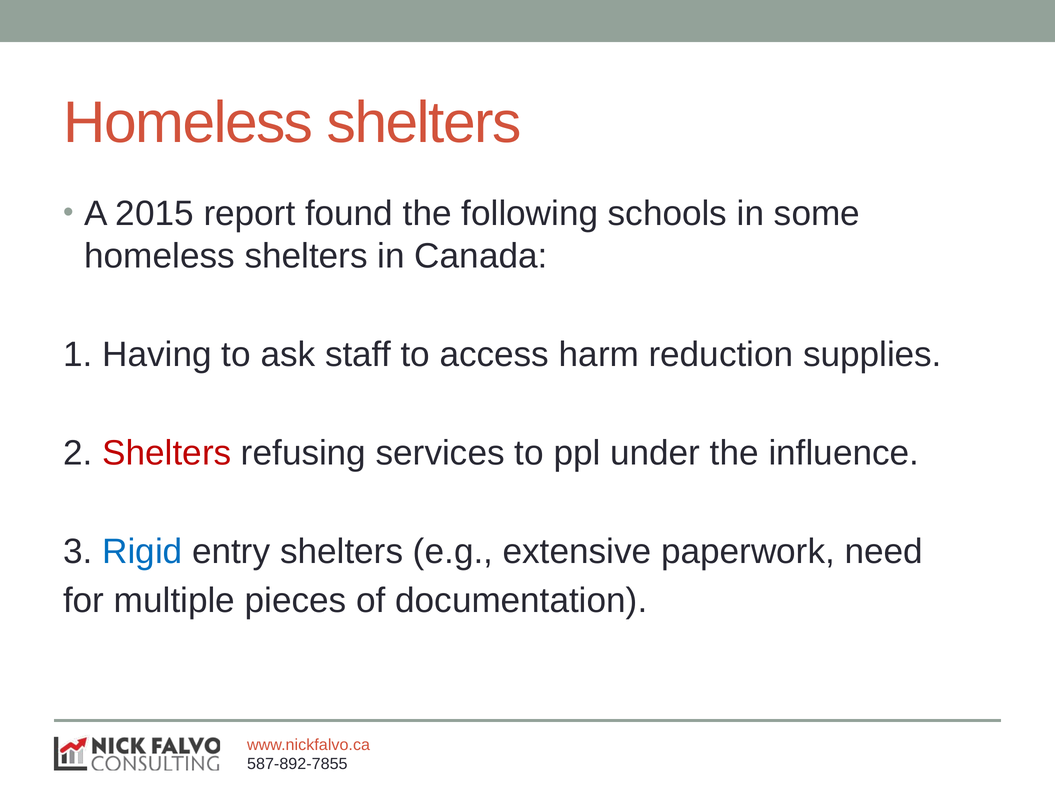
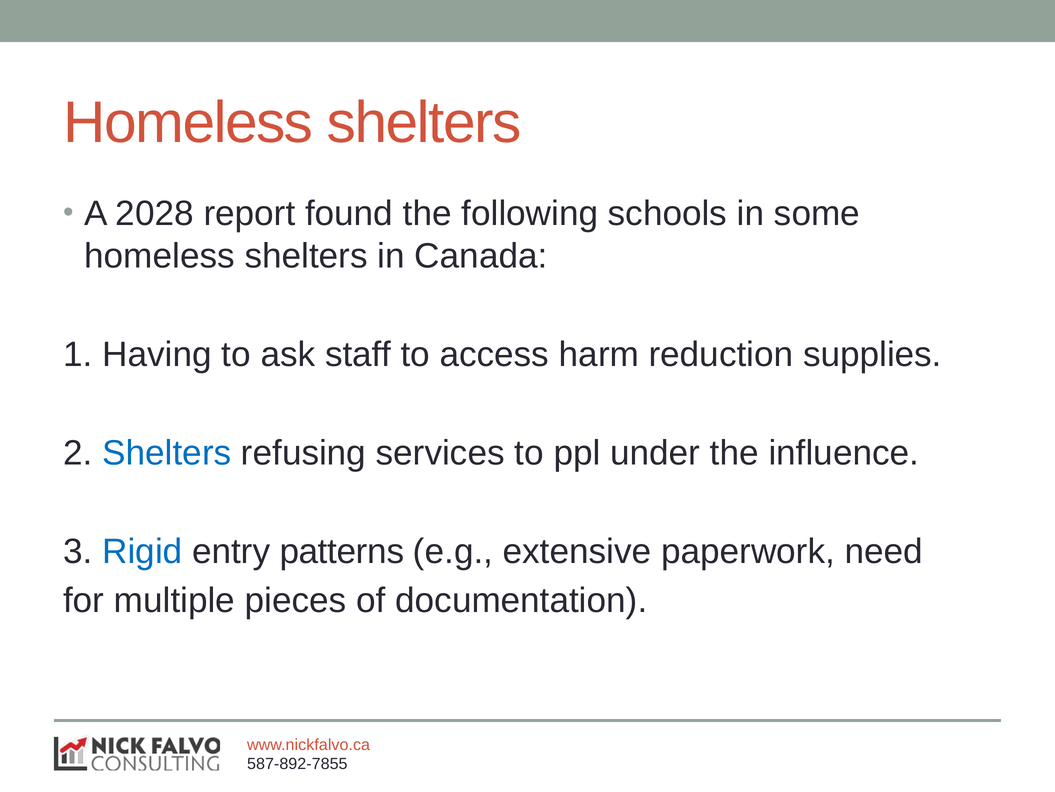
2015: 2015 -> 2028
Shelters at (167, 453) colour: red -> blue
entry shelters: shelters -> patterns
